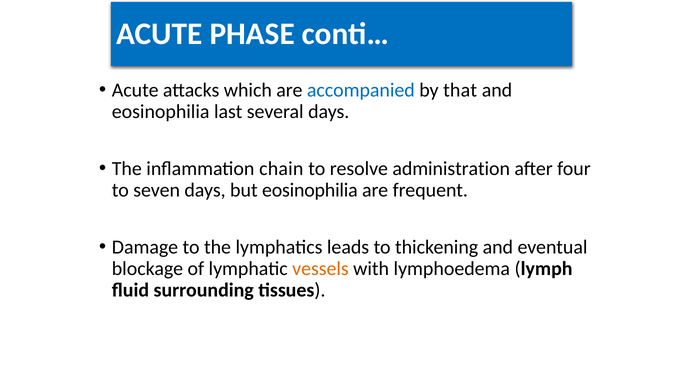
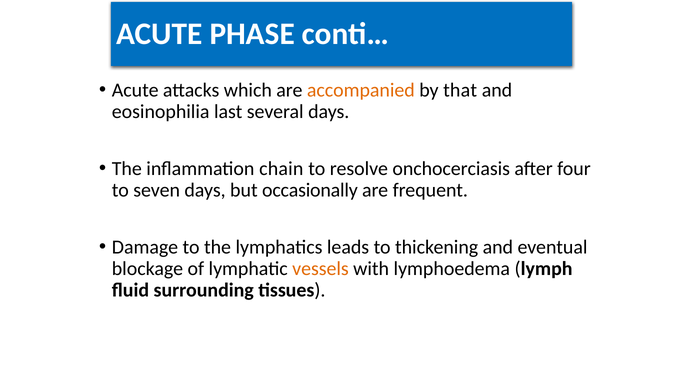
accompanied colour: blue -> orange
administration: administration -> onchocerciasis
but eosinophilia: eosinophilia -> occasionally
